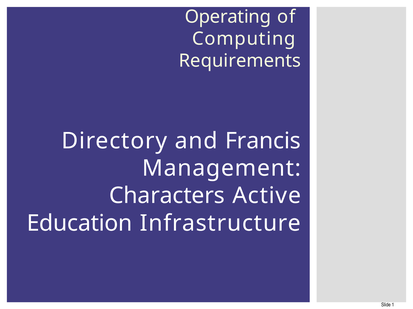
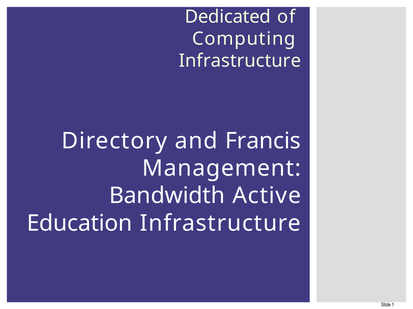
Operating: Operating -> Dedicated
Requirements at (240, 61): Requirements -> Infrastructure
Characters: Characters -> Bandwidth
